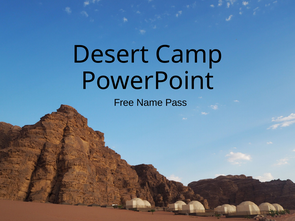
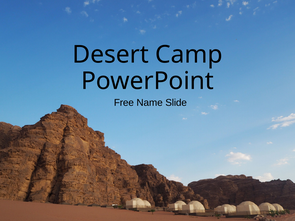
Pass: Pass -> Slide
